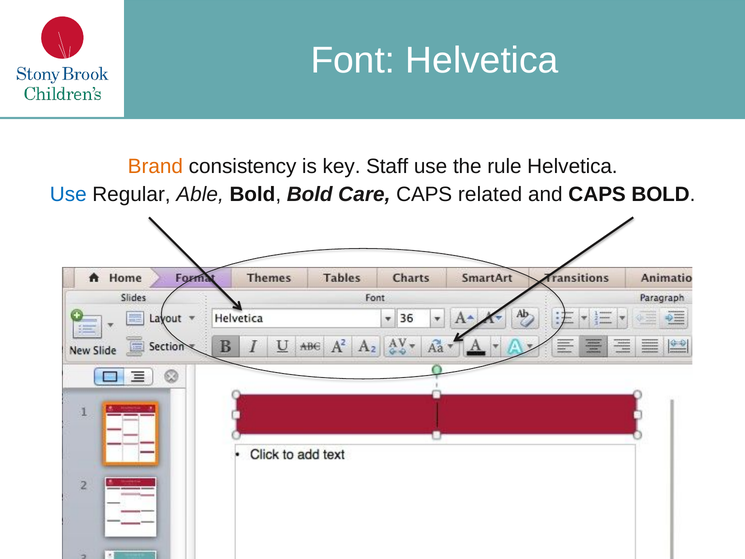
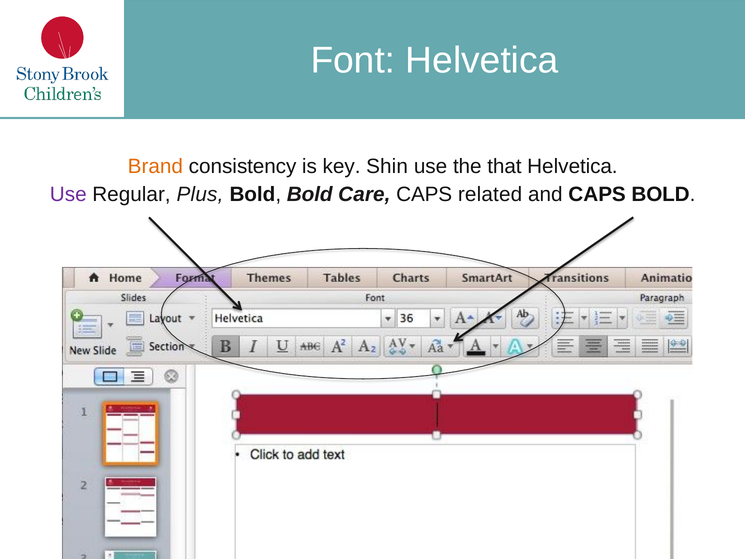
Staff: Staff -> Shin
rule: rule -> that
Use at (68, 194) colour: blue -> purple
Able: Able -> Plus
